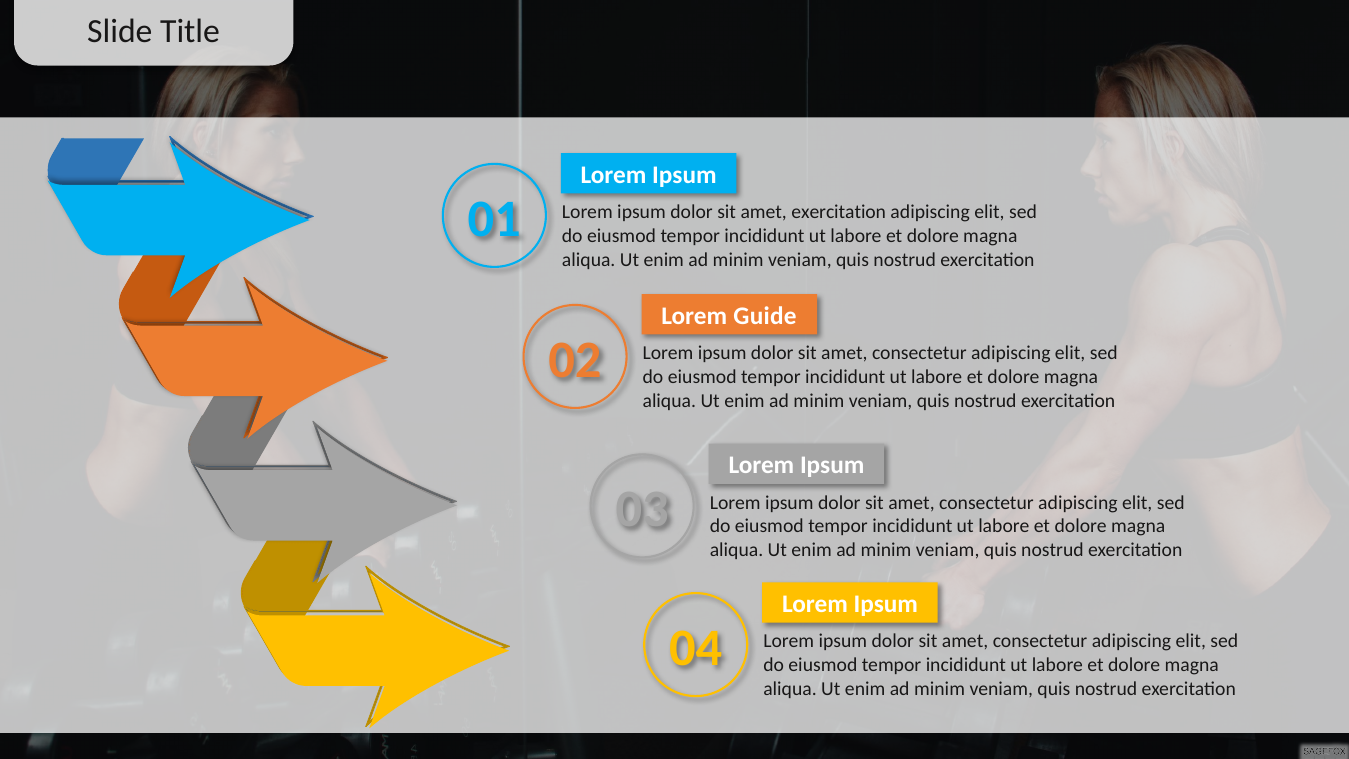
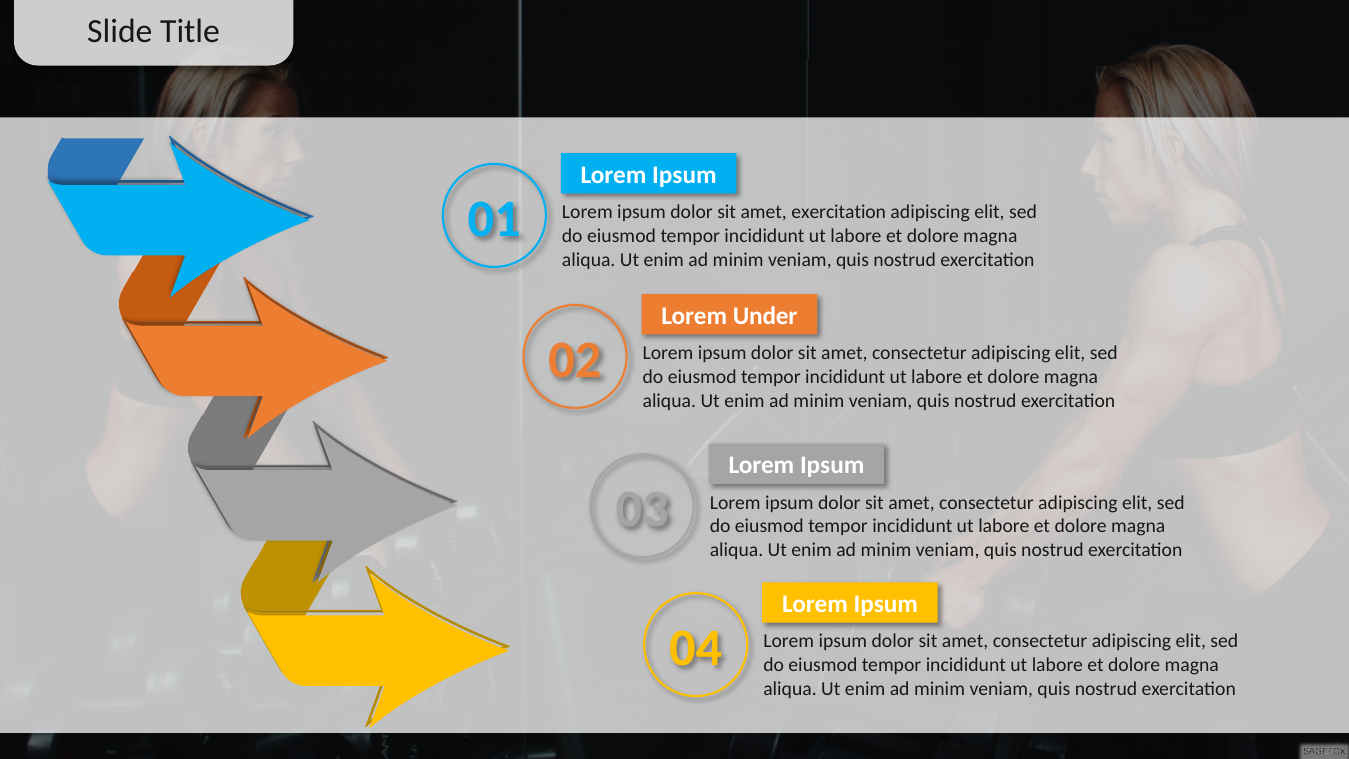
Guide: Guide -> Under
